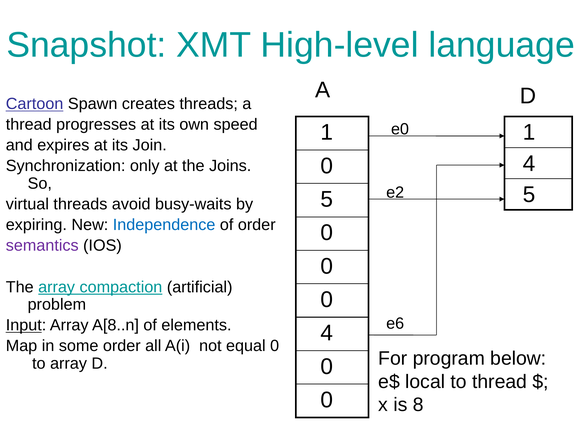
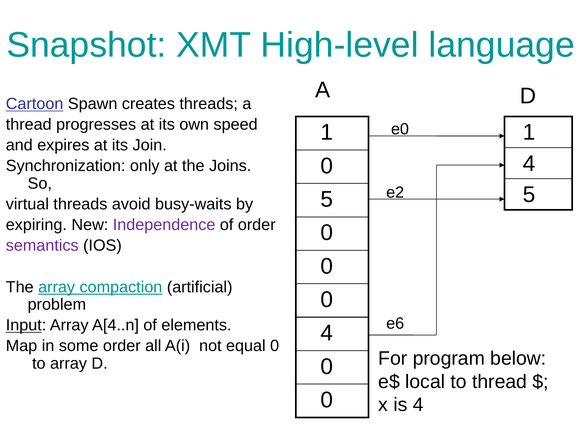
Independence colour: blue -> purple
A[8..n: A[8..n -> A[4..n
is 8: 8 -> 4
